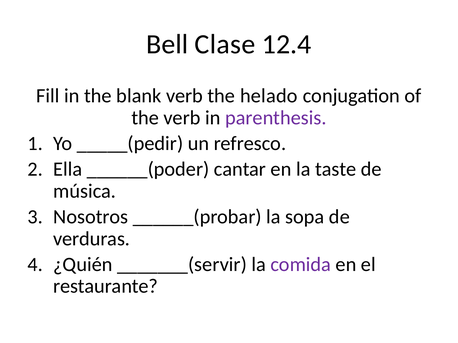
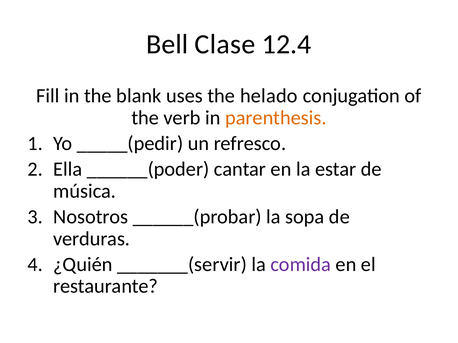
blank verb: verb -> uses
parenthesis colour: purple -> orange
taste: taste -> estar
